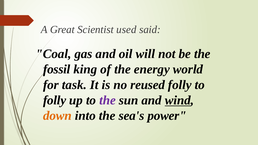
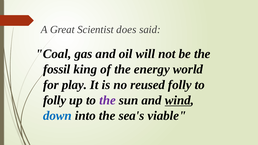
used: used -> does
task: task -> play
down colour: orange -> blue
power: power -> viable
